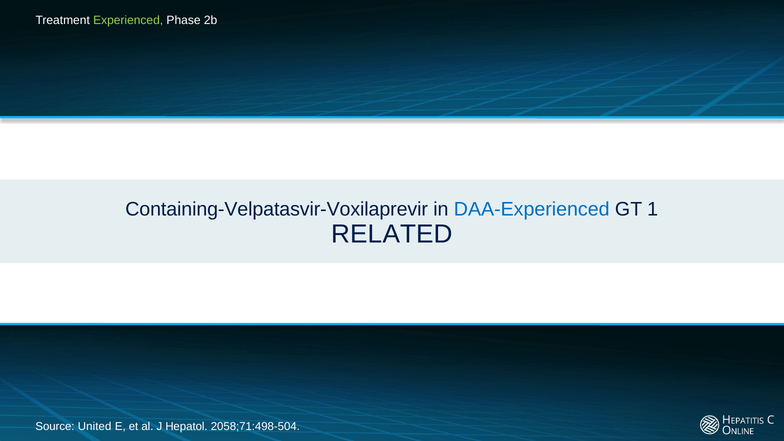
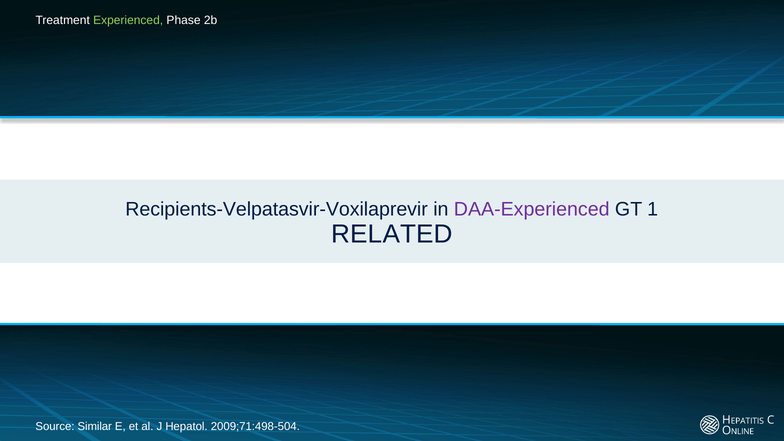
Containing-Velpatasvir-Voxilaprevir: Containing-Velpatasvir-Voxilaprevir -> Recipients-Velpatasvir-Voxilaprevir
DAA-Experienced colour: blue -> purple
United: United -> Similar
2058;71:498-504: 2058;71:498-504 -> 2009;71:498-504
